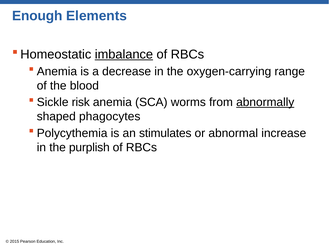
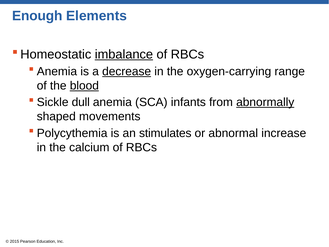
decrease underline: none -> present
blood underline: none -> present
risk: risk -> dull
worms: worms -> infants
phagocytes: phagocytes -> movements
purplish: purplish -> calcium
